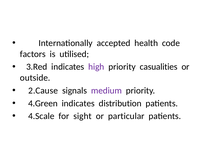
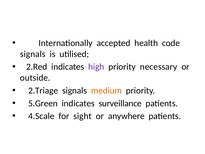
factors at (33, 54): factors -> signals
3.Red: 3.Red -> 2.Red
casualities: casualities -> necessary
2.Cause: 2.Cause -> 2.Triage
medium colour: purple -> orange
4.Green: 4.Green -> 5.Green
distribution: distribution -> surveillance
particular: particular -> anywhere
